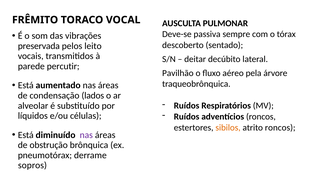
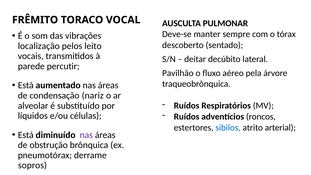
passiva: passiva -> manter
preservada: preservada -> localização
lados: lados -> nariz
sibilos colour: orange -> blue
atrito roncos: roncos -> arterial
